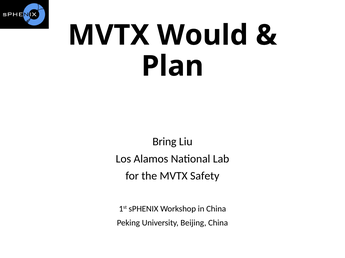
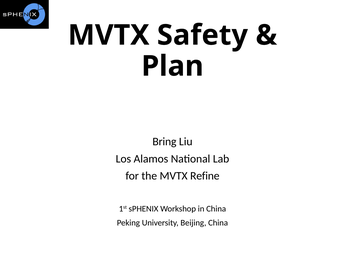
Would: Would -> Safety
Safety: Safety -> Refine
